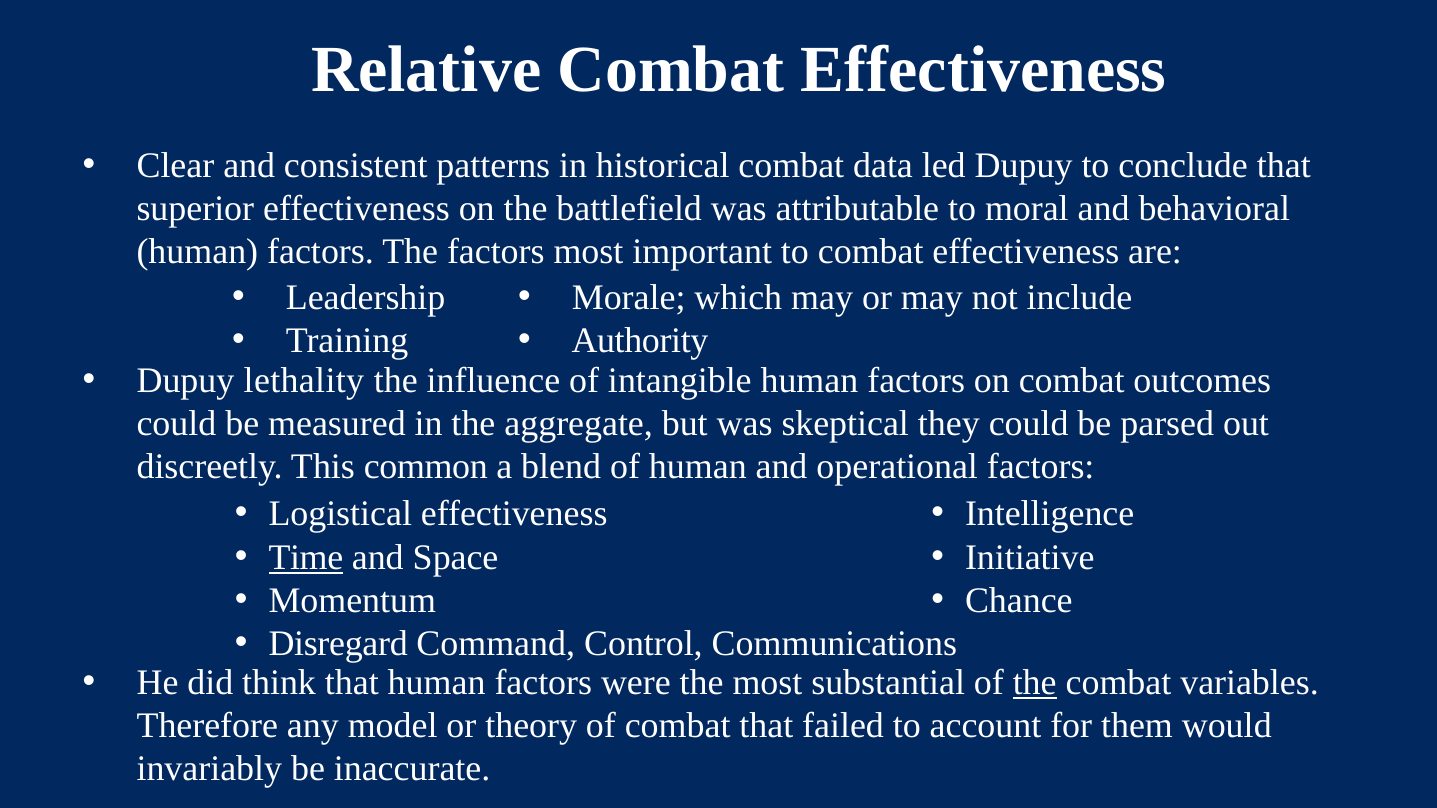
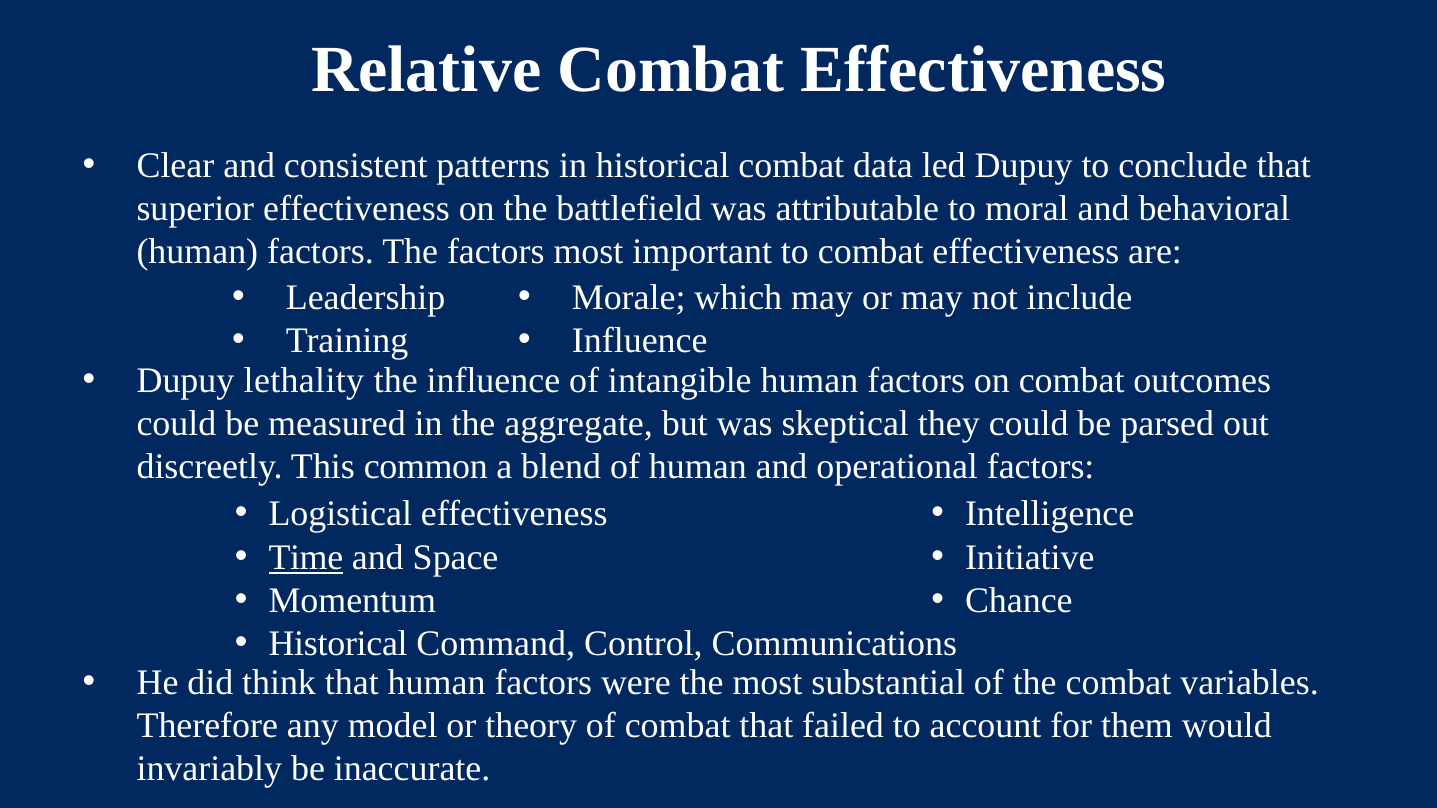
Authority at (640, 341): Authority -> Influence
Disregard at (338, 644): Disregard -> Historical
the at (1035, 683) underline: present -> none
